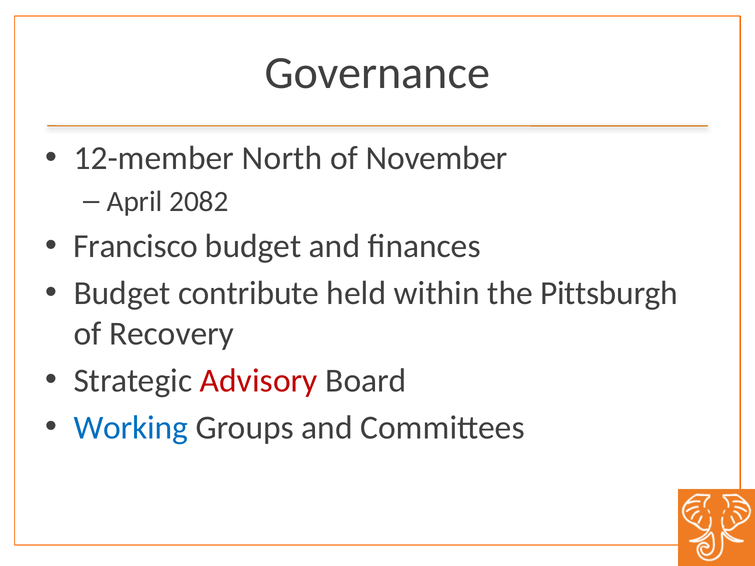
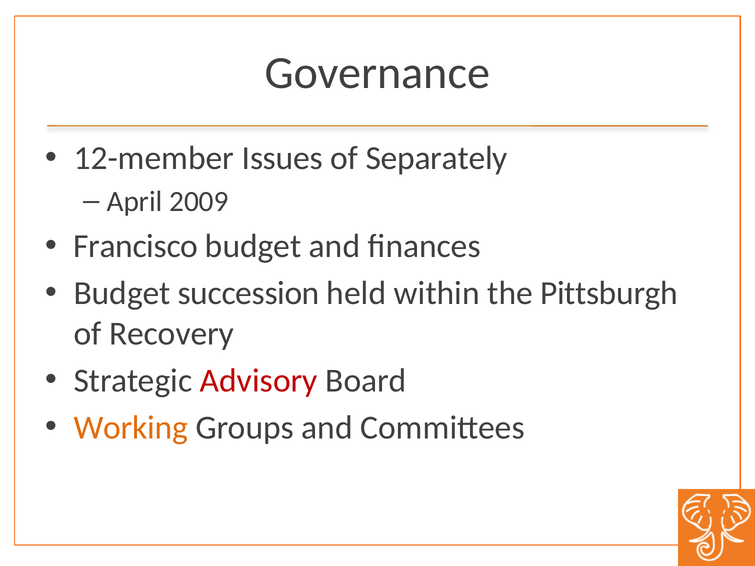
North: North -> Issues
November: November -> Separately
2082: 2082 -> 2009
contribute: contribute -> succession
Working colour: blue -> orange
